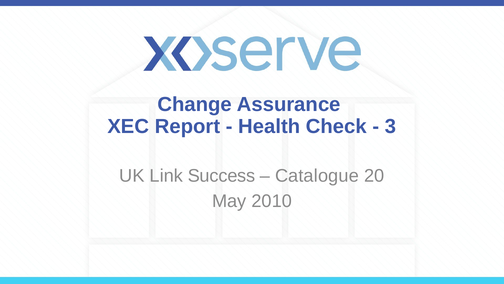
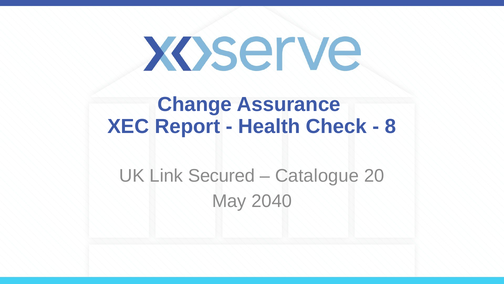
3: 3 -> 8
Success: Success -> Secured
2010: 2010 -> 2040
